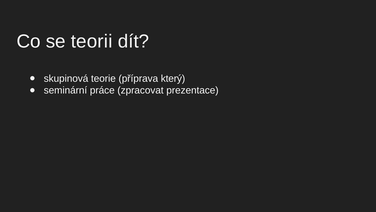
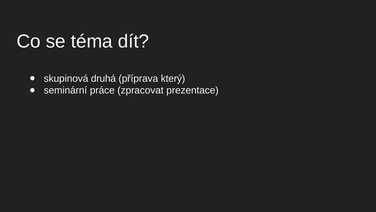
teorii: teorii -> téma
teorie: teorie -> druhá
